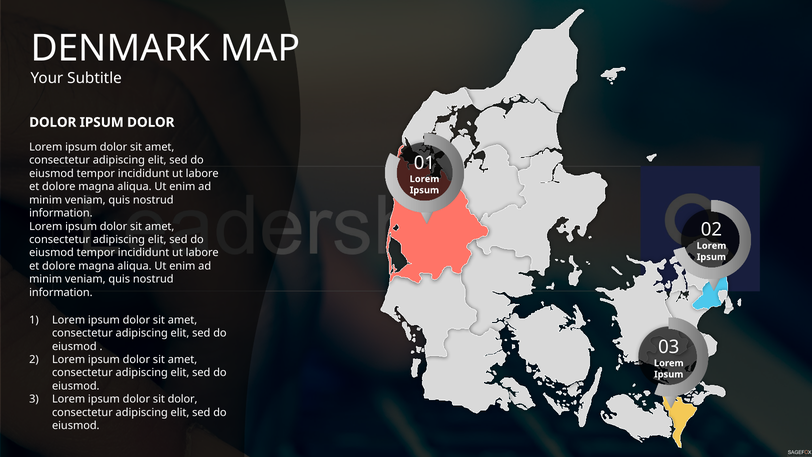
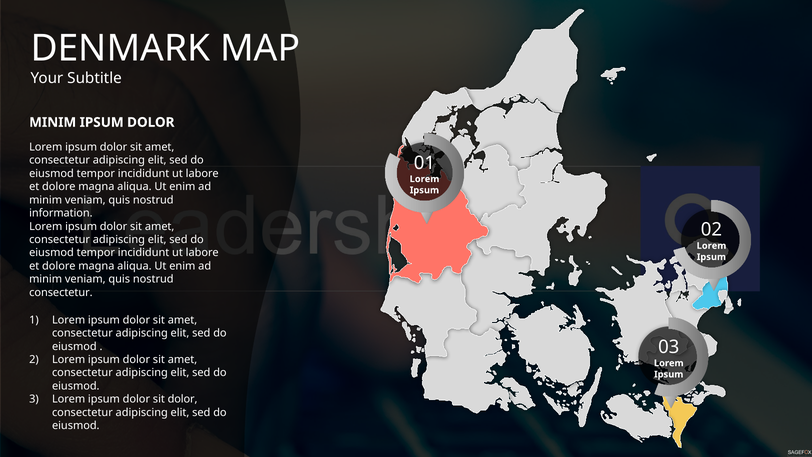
DOLOR at (53, 122): DOLOR -> MINIM
information at (61, 292): information -> consectetur
